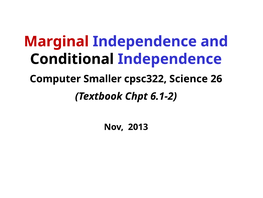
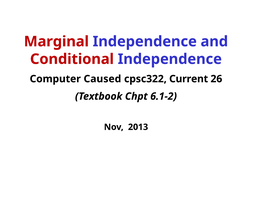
Conditional colour: black -> red
Smaller: Smaller -> Caused
Science: Science -> Current
